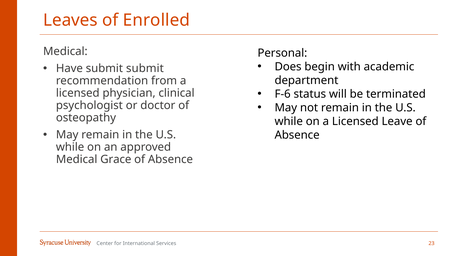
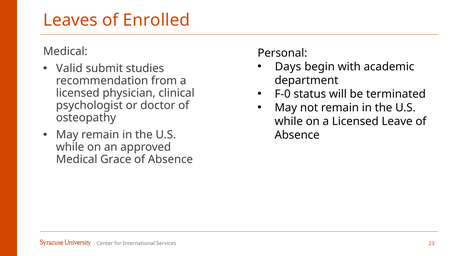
Does: Does -> Days
Have: Have -> Valid
submit submit: submit -> studies
F-6: F-6 -> F-0
